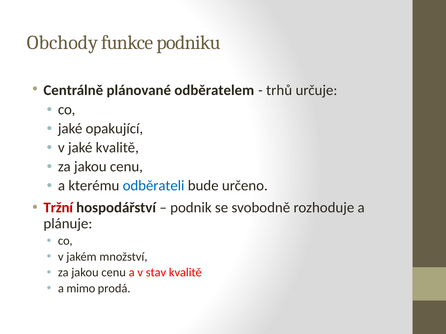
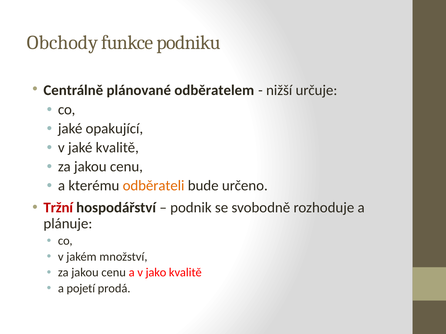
trhů: trhů -> nižší
odběrateli colour: blue -> orange
stav: stav -> jako
mimo: mimo -> pojetí
